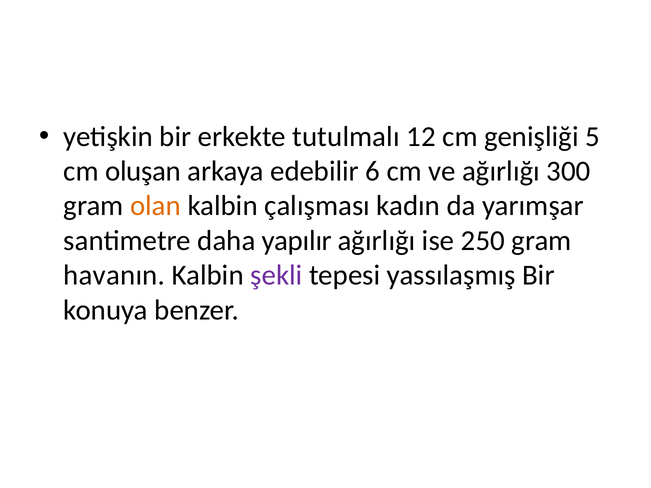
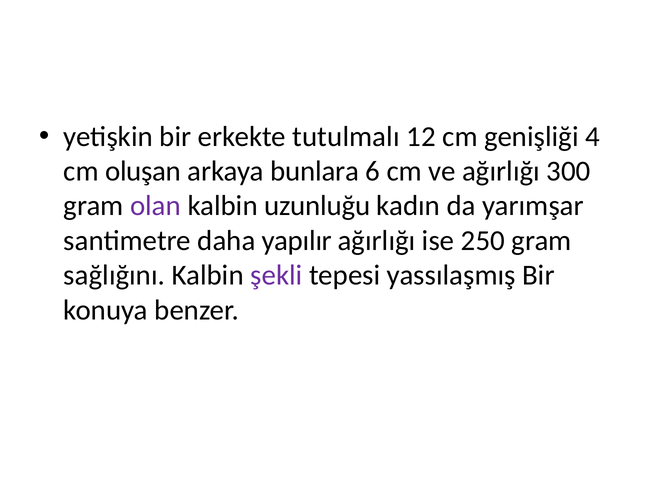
5: 5 -> 4
edebilir: edebilir -> bunlara
olan colour: orange -> purple
çalışması: çalışması -> uzunluğu
havanın: havanın -> sağlığını
